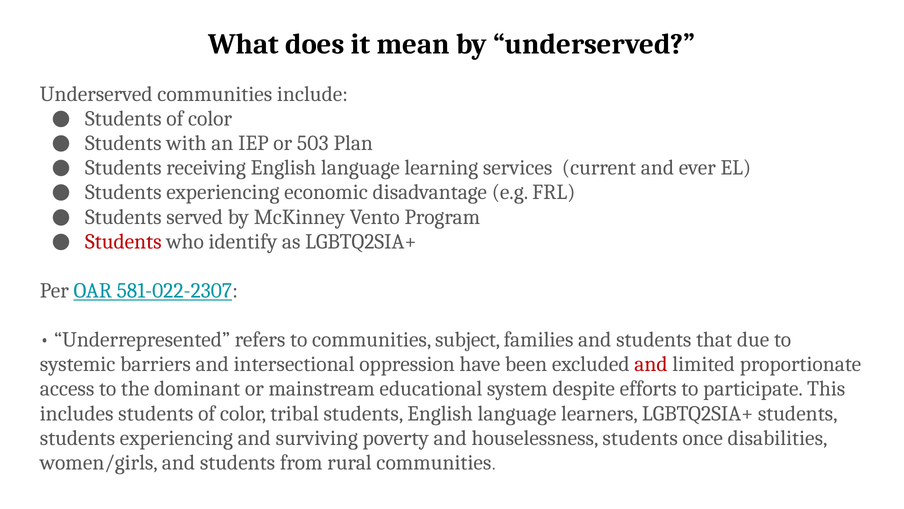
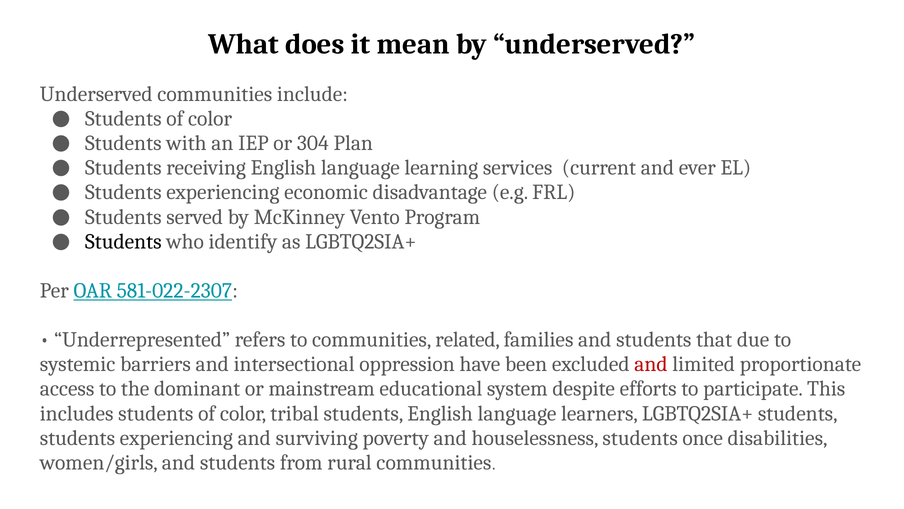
503: 503 -> 304
Students at (123, 241) colour: red -> black
subject: subject -> related
